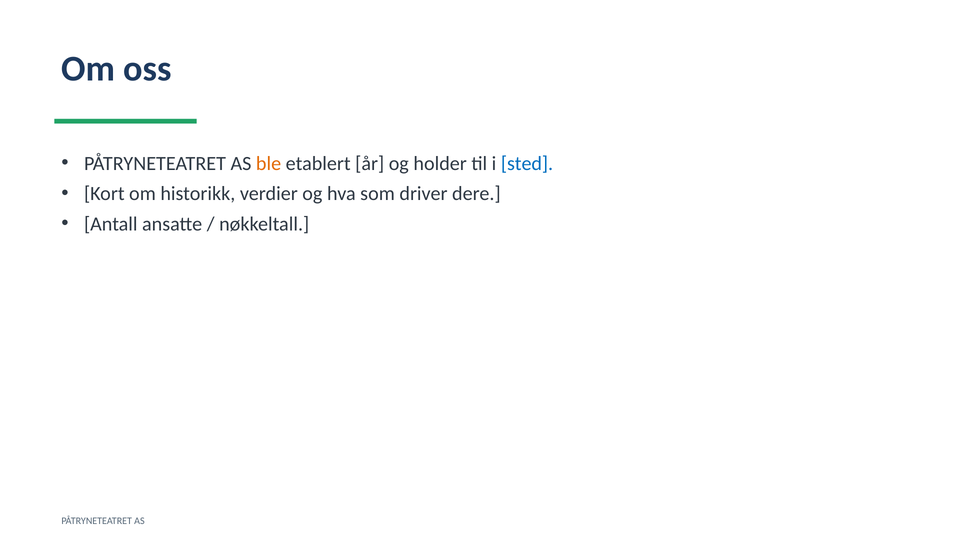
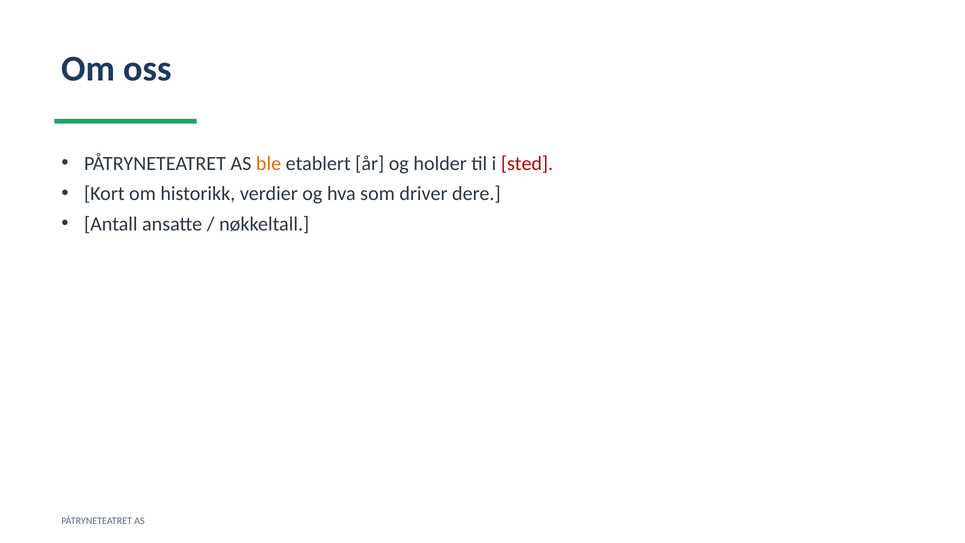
sted colour: blue -> red
